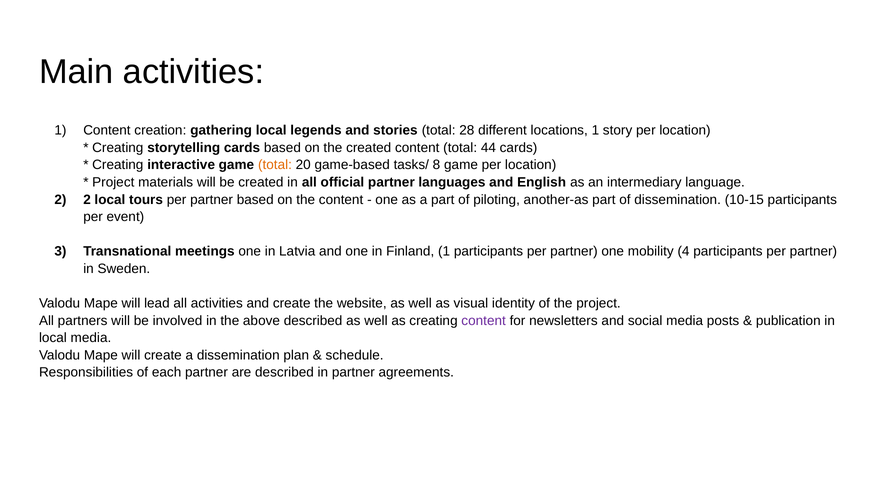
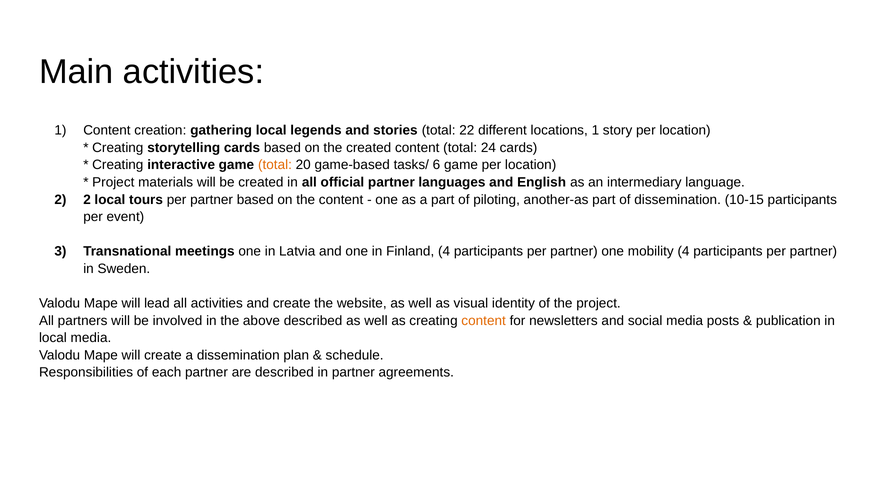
28: 28 -> 22
44: 44 -> 24
8: 8 -> 6
Finland 1: 1 -> 4
content at (484, 320) colour: purple -> orange
